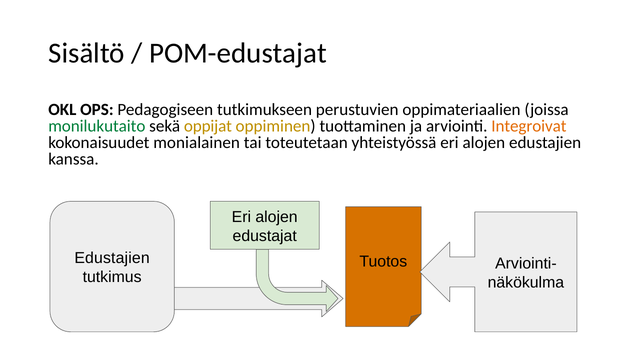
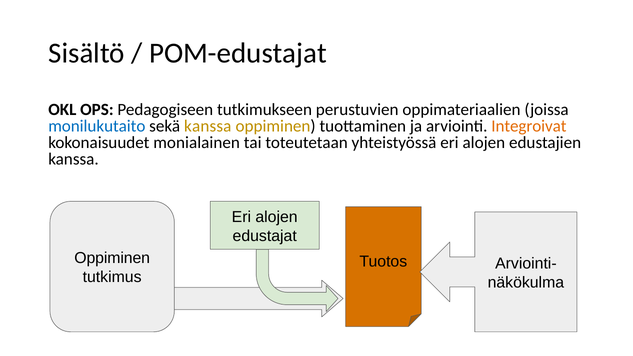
monilukutaito colour: green -> blue
sekä oppijat: oppijat -> kanssa
Edustajien at (112, 258): Edustajien -> Oppiminen
